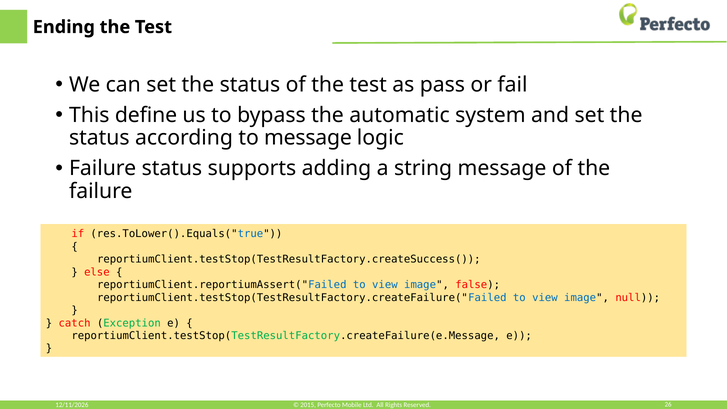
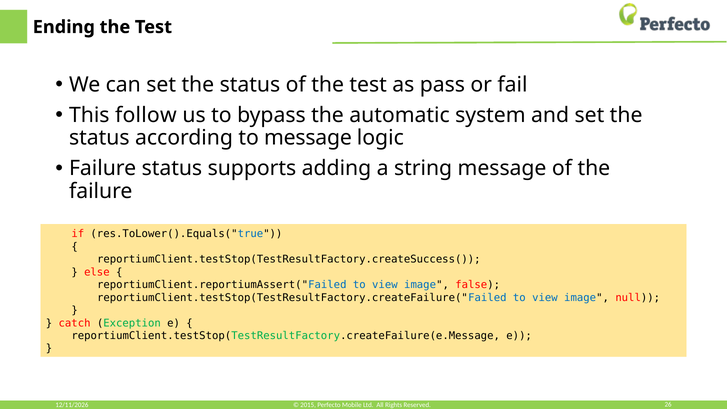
define: define -> follow
